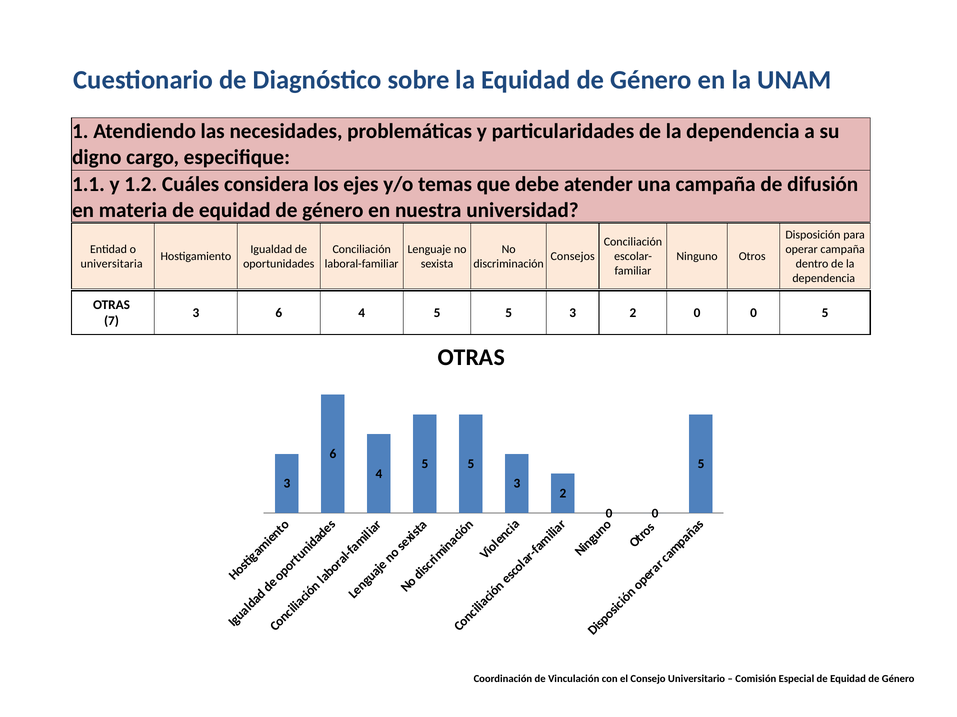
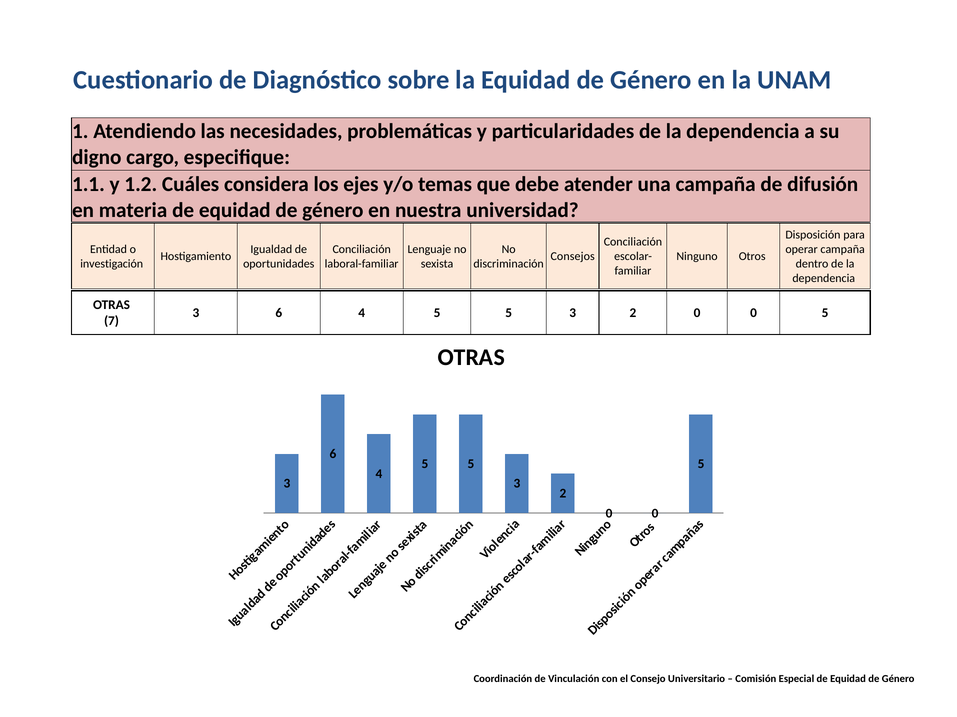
universitaria: universitaria -> investigación
